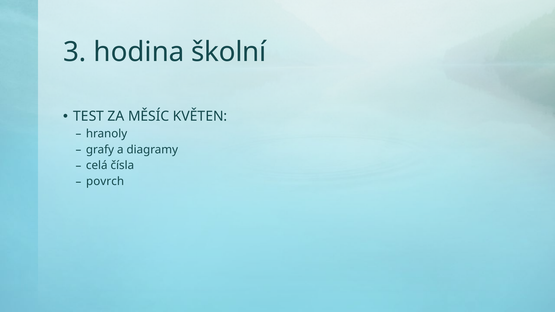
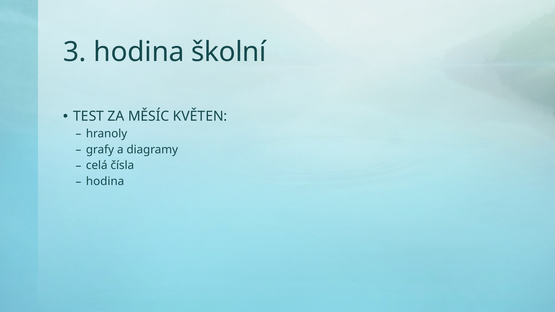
povrch at (105, 182): povrch -> hodina
